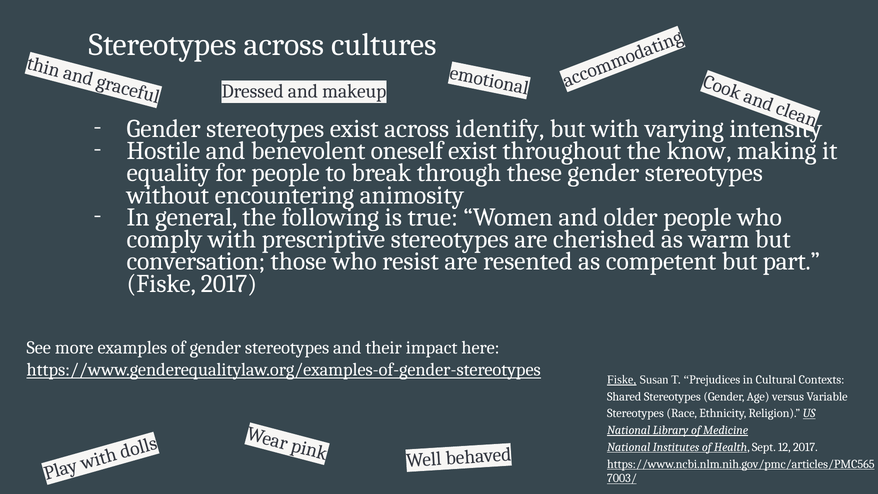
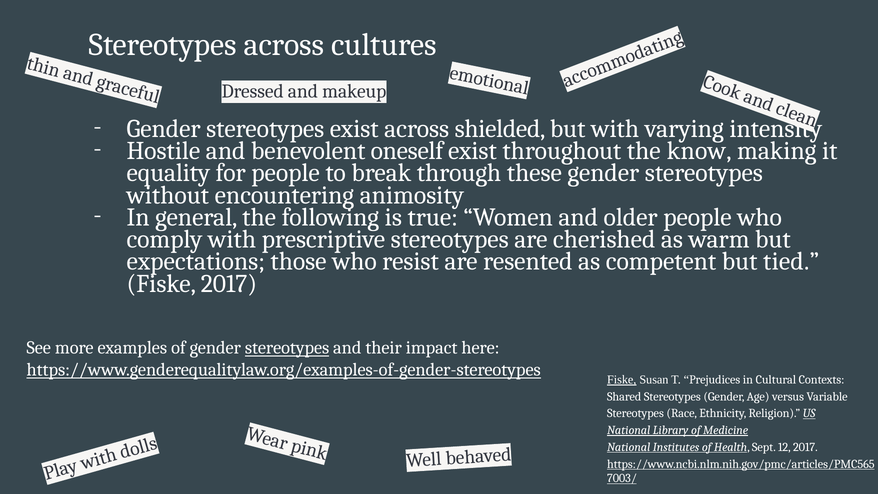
identify: identify -> shielded
conversation: conversation -> expectations
part: part -> tied
stereotypes at (287, 348) underline: none -> present
